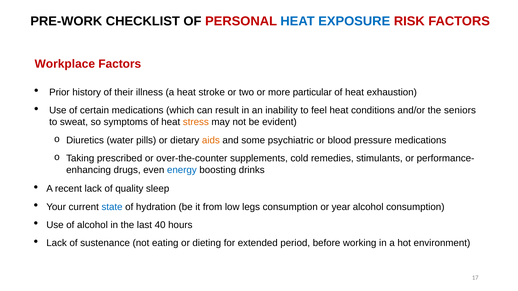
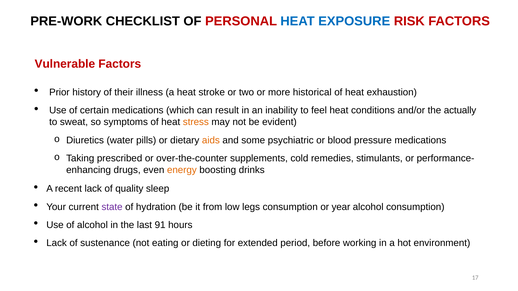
Workplace: Workplace -> Vulnerable
particular: particular -> historical
seniors: seniors -> actually
energy colour: blue -> orange
state colour: blue -> purple
40: 40 -> 91
